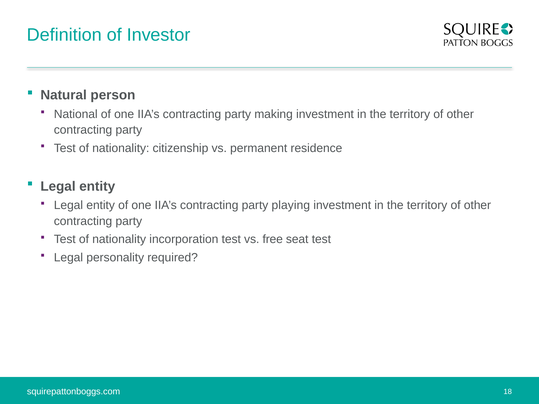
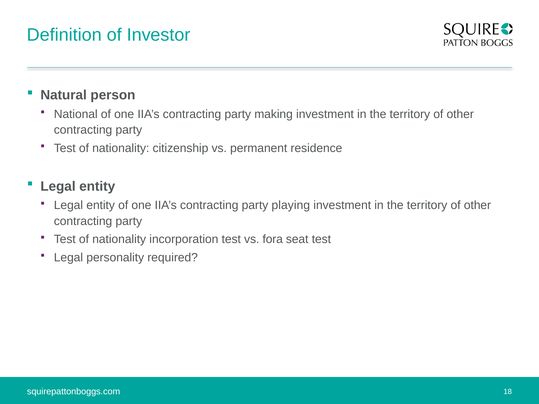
free: free -> fora
